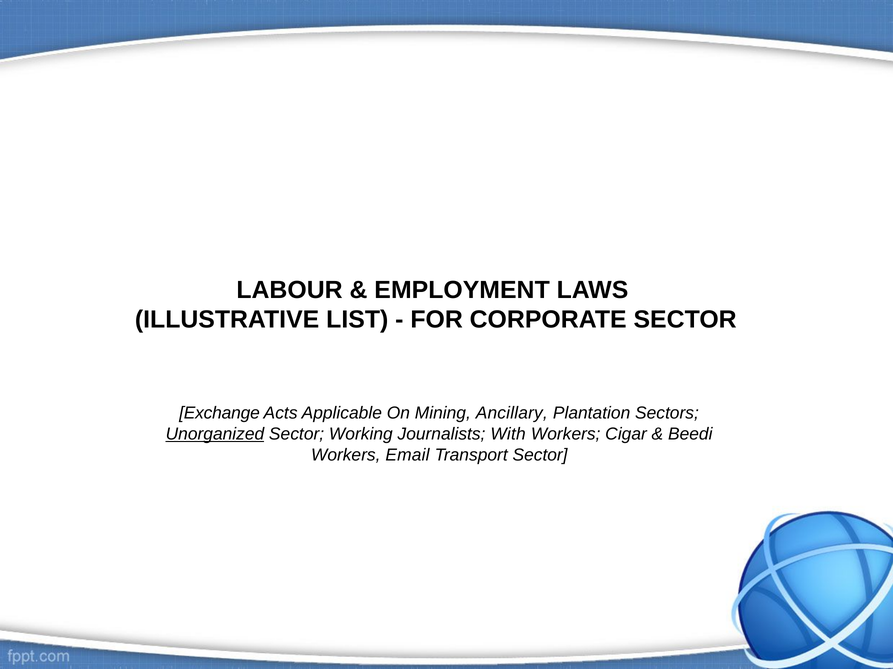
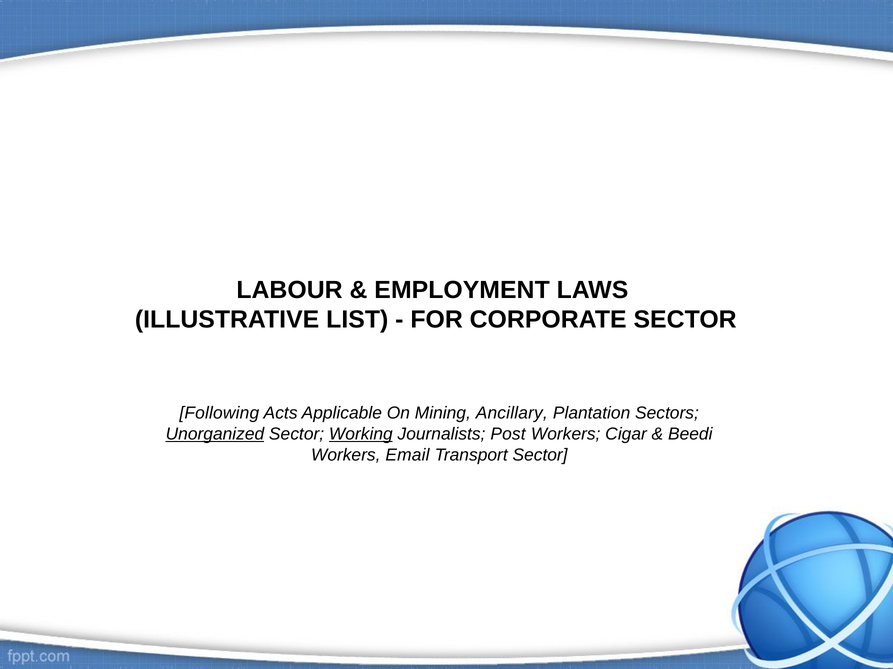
Exchange: Exchange -> Following
Working underline: none -> present
With: With -> Post
